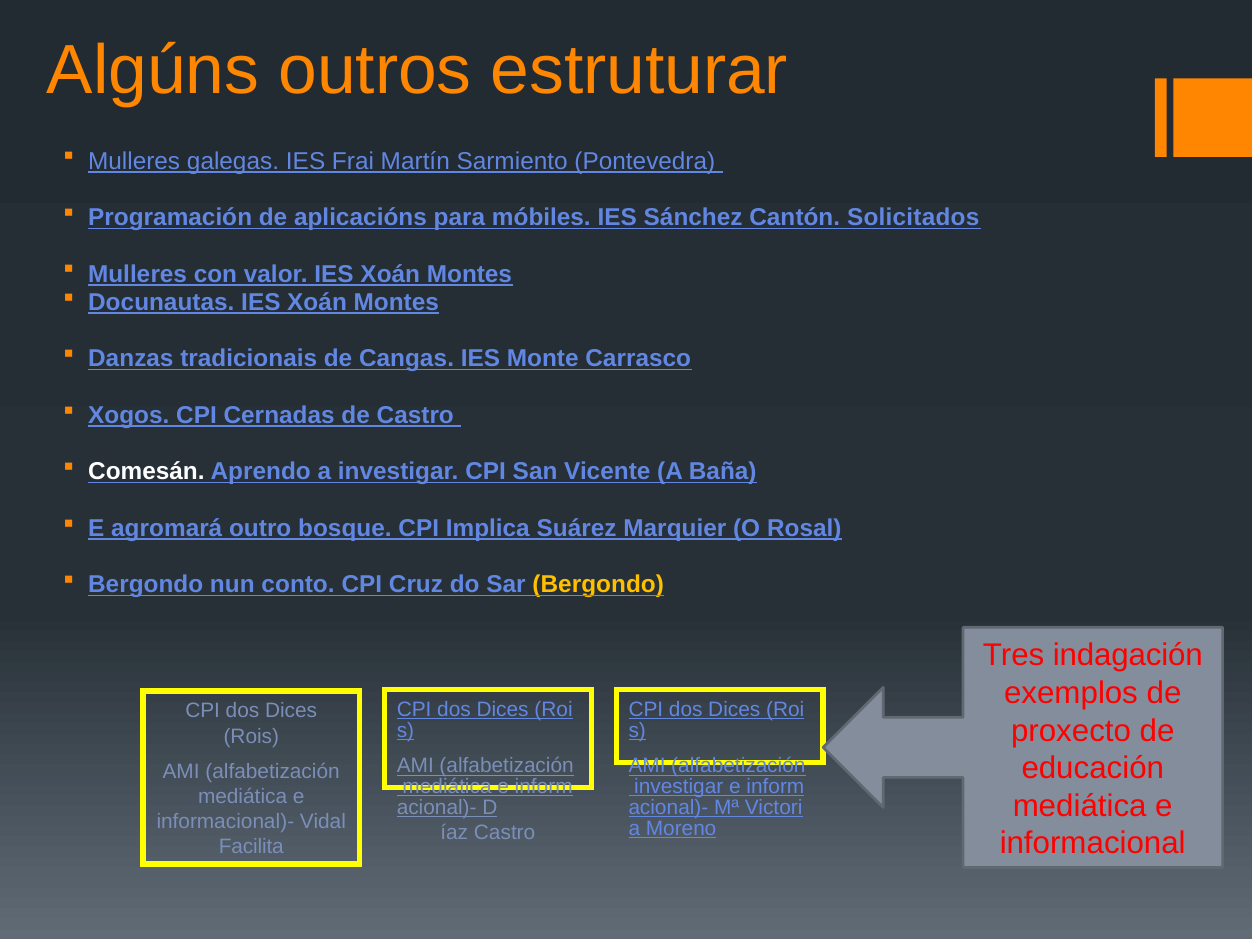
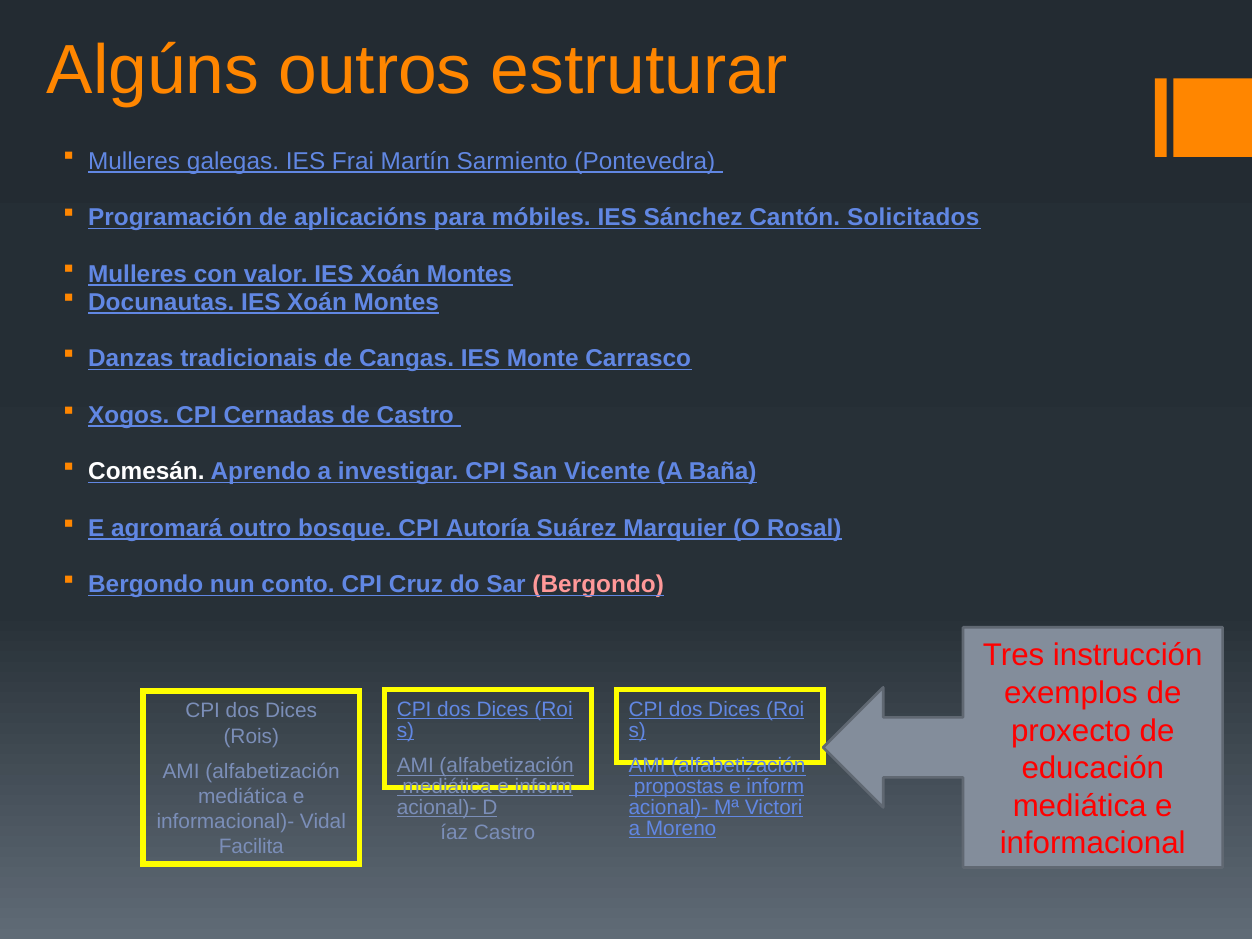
Implica: Implica -> Autoría
Bergondo at (598, 585) colour: yellow -> pink
indagación: indagación -> instrucción
investigar at (679, 787): investigar -> propostas
